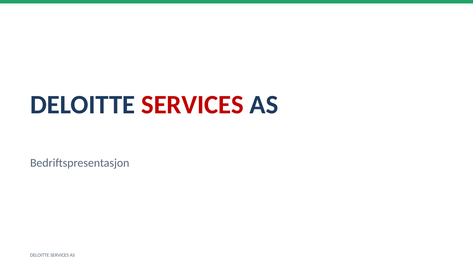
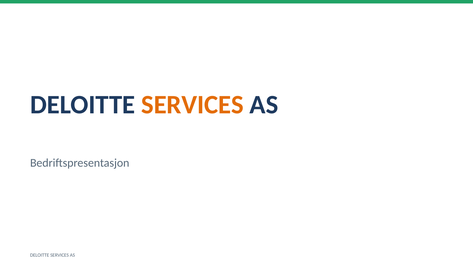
SERVICES at (192, 105) colour: red -> orange
